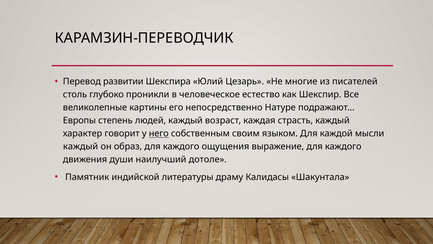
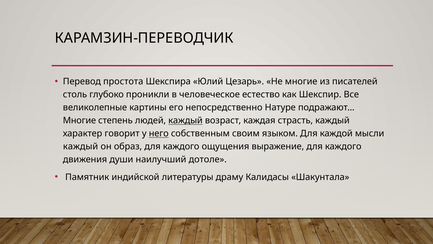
развитии: развитии -> простота
Европы at (79, 120): Европы -> Многие
каждый at (185, 120) underline: none -> present
